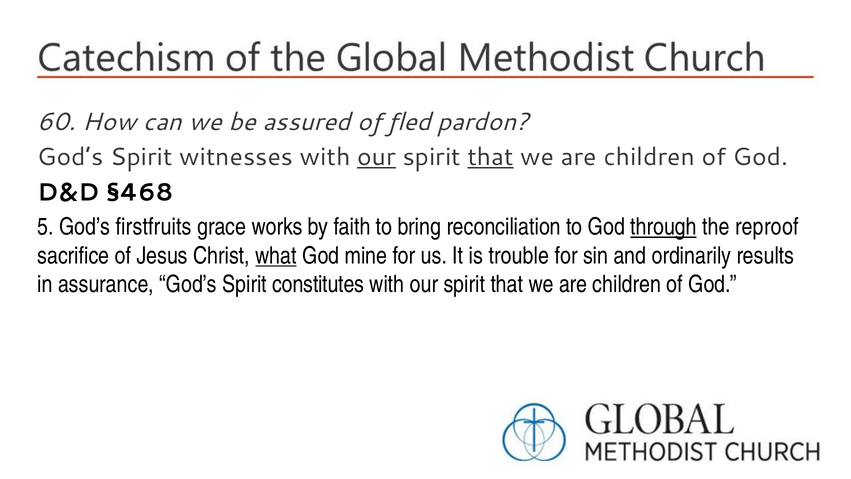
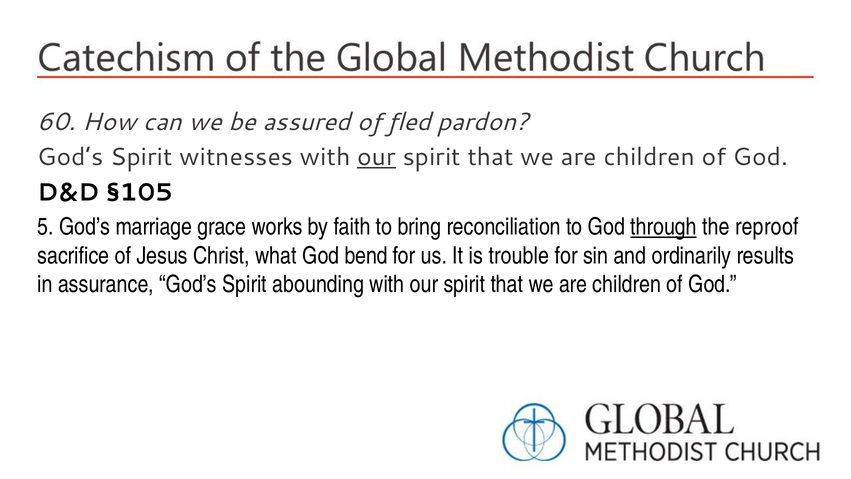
that at (491, 157) underline: present -> none
§468: §468 -> §105
firstfruits: firstfruits -> marriage
what underline: present -> none
mine: mine -> bend
constitutes: constitutes -> abounding
